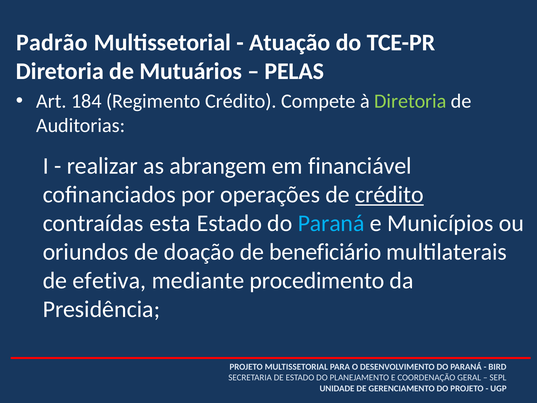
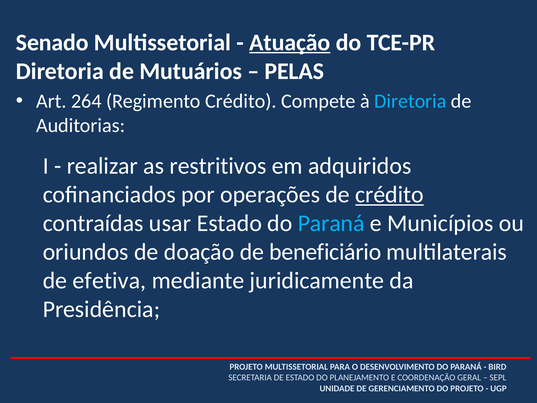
Padrão: Padrão -> Senado
Atuação underline: none -> present
184: 184 -> 264
Diretoria at (410, 101) colour: light green -> light blue
abrangem: abrangem -> restritivos
financiável: financiável -> adquiridos
esta: esta -> usar
procedimento: procedimento -> juridicamente
